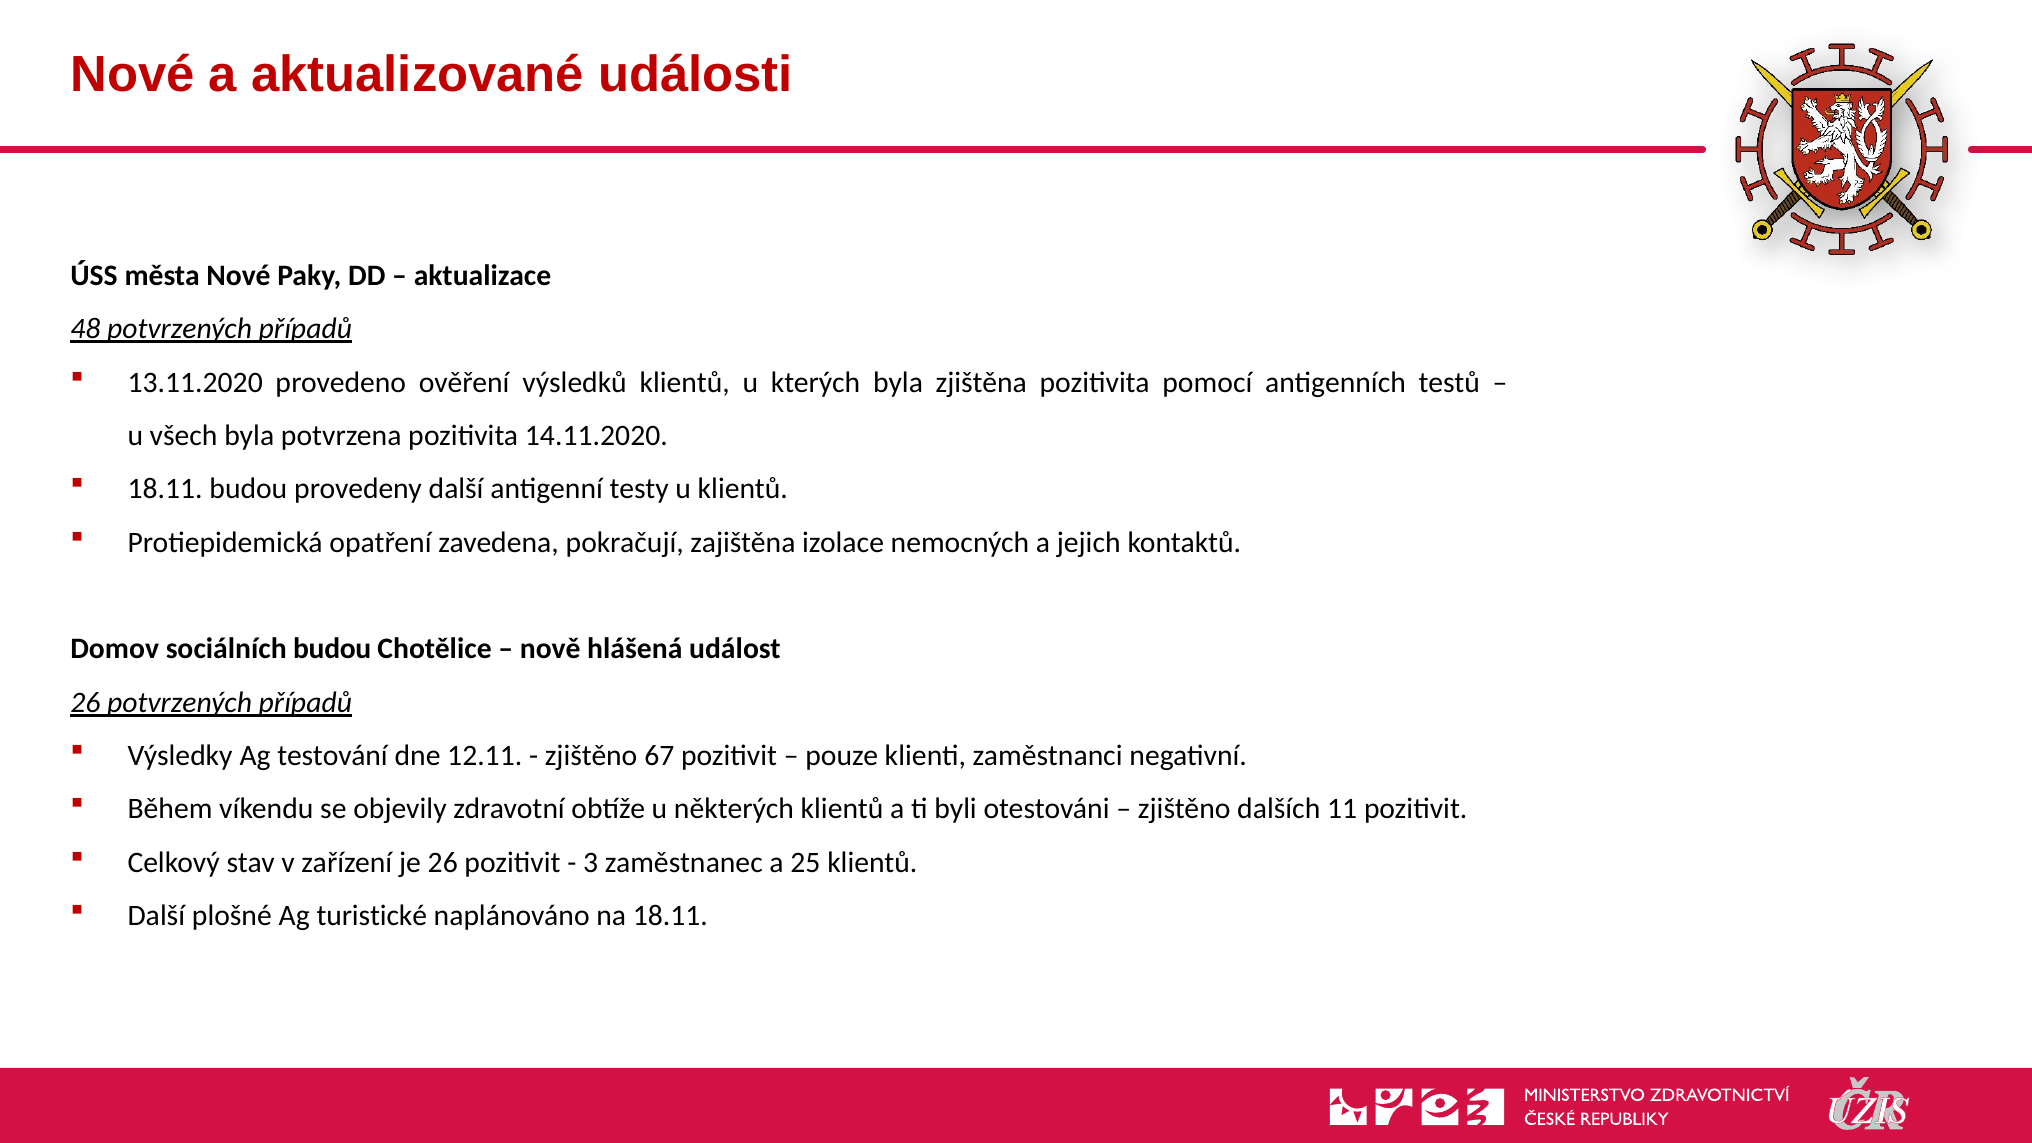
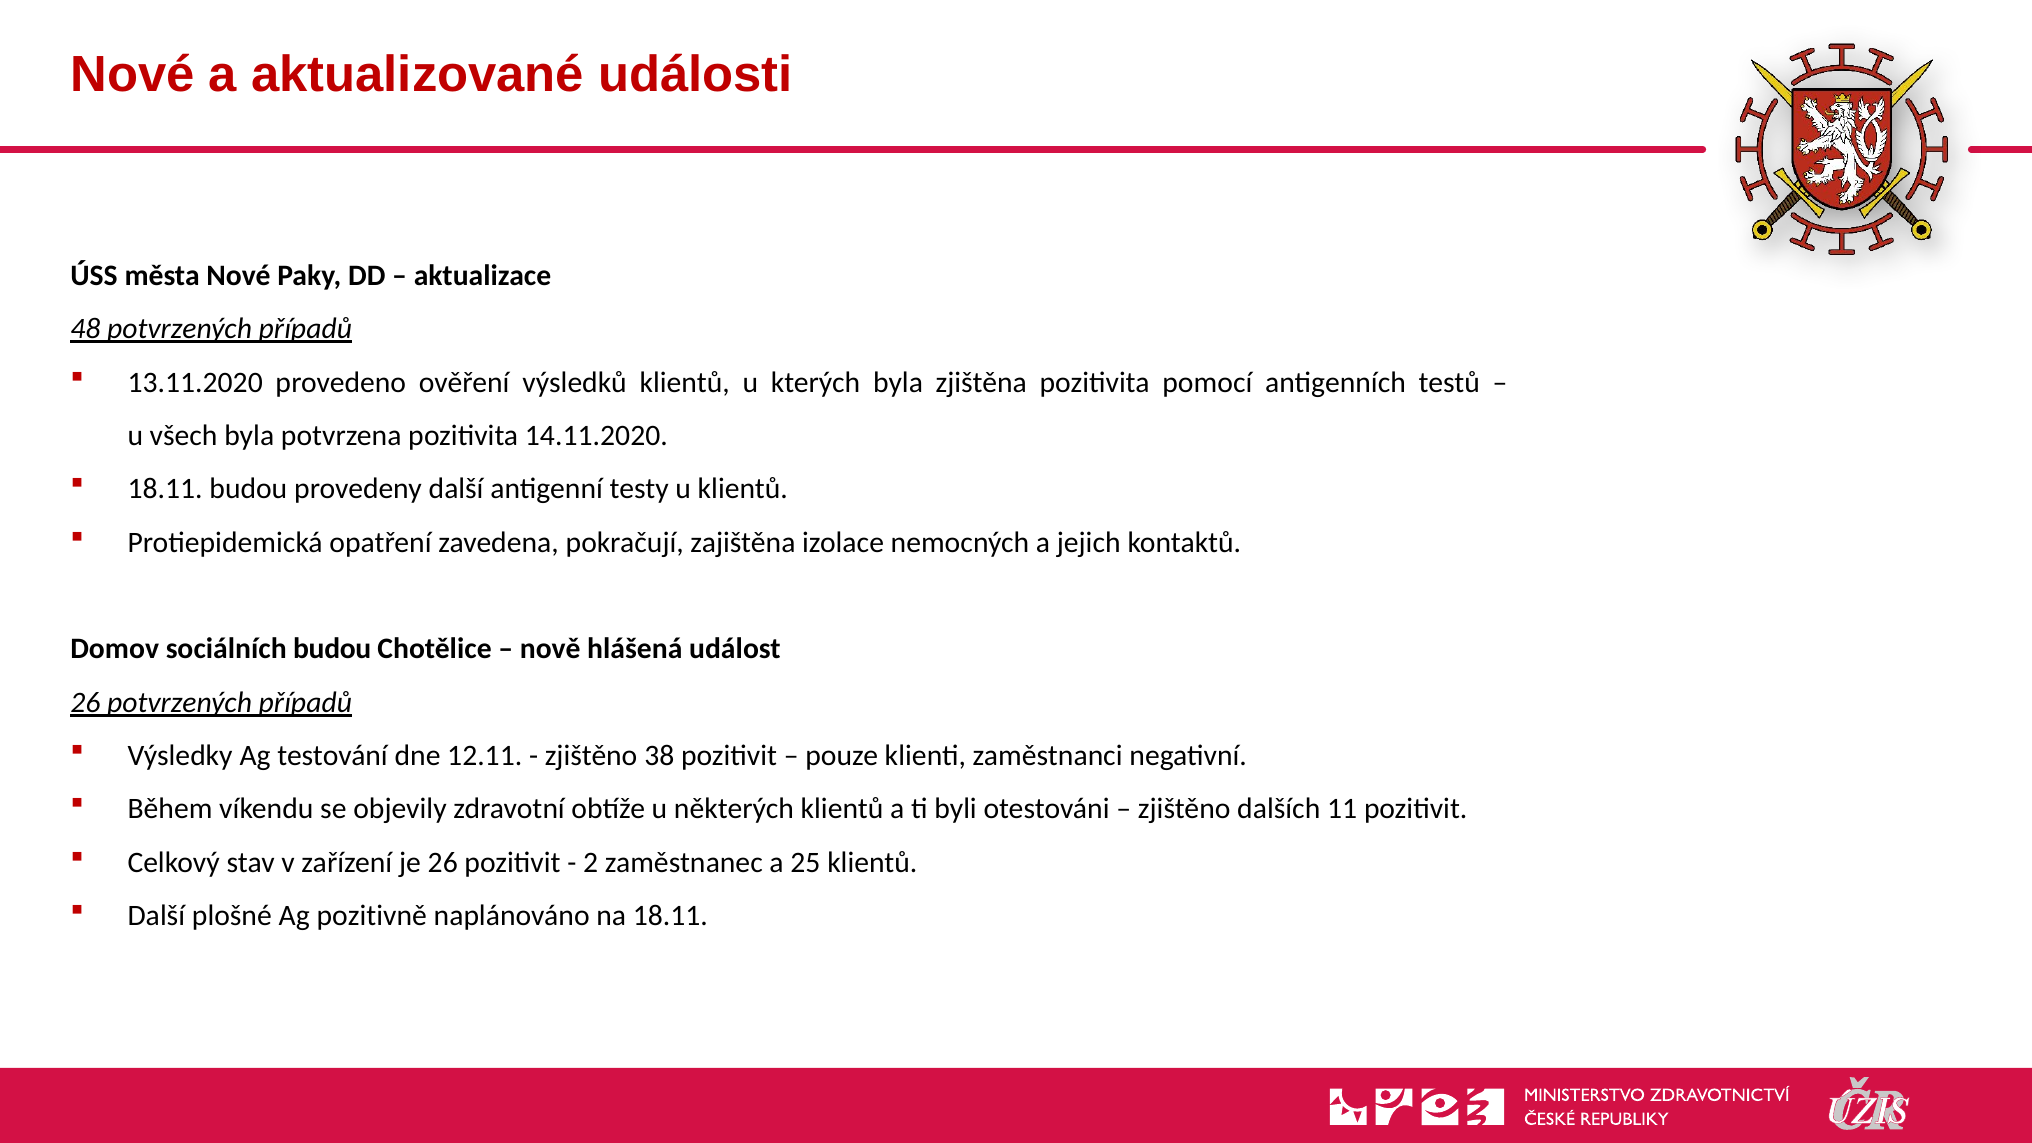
67: 67 -> 38
3: 3 -> 2
turistické: turistické -> pozitivně
